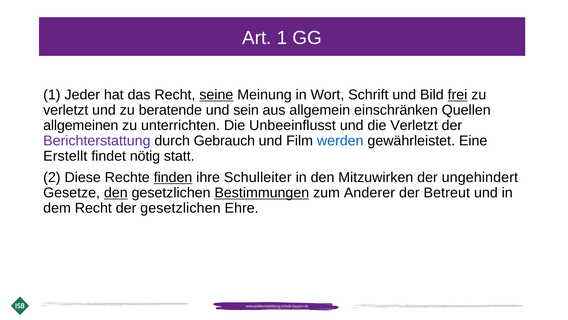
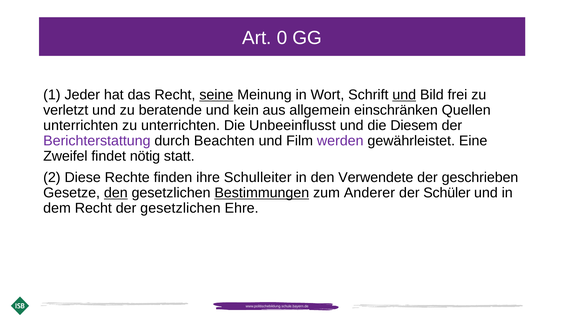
Art 1: 1 -> 0
und at (404, 95) underline: none -> present
frei underline: present -> none
sein: sein -> kein
allgemeinen at (81, 125): allgemeinen -> unterrichten
die Verletzt: Verletzt -> Diesem
Gebrauch: Gebrauch -> Beachten
werden colour: blue -> purple
Erstellt: Erstellt -> Zweifel
finden underline: present -> none
Mitzuwirken: Mitzuwirken -> Verwendete
ungehindert: ungehindert -> geschrieben
Betreut: Betreut -> Schüler
